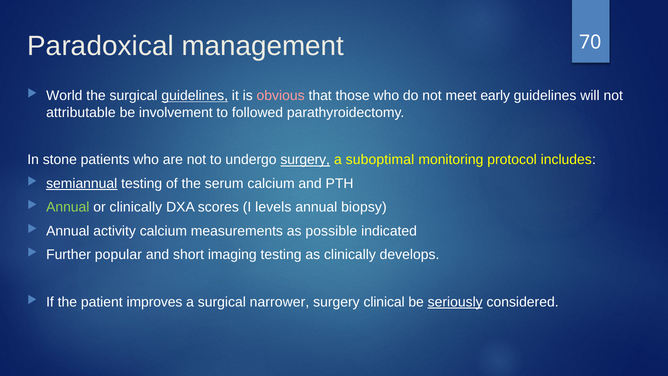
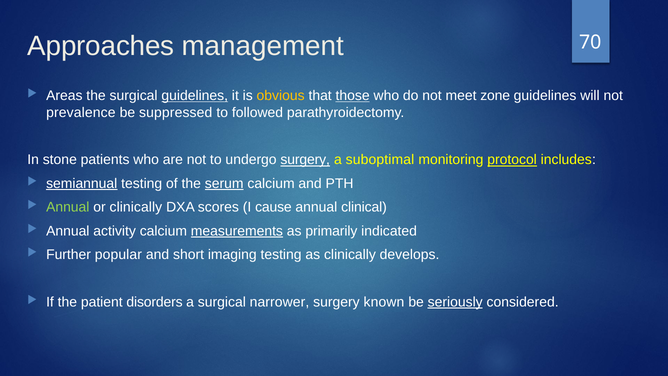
Paradoxical: Paradoxical -> Approaches
World: World -> Areas
obvious colour: pink -> yellow
those underline: none -> present
early: early -> zone
attributable: attributable -> prevalence
involvement: involvement -> suppressed
protocol underline: none -> present
serum underline: none -> present
levels: levels -> cause
biopsy: biopsy -> clinical
measurements underline: none -> present
possible: possible -> primarily
improves: improves -> disorders
clinical: clinical -> known
